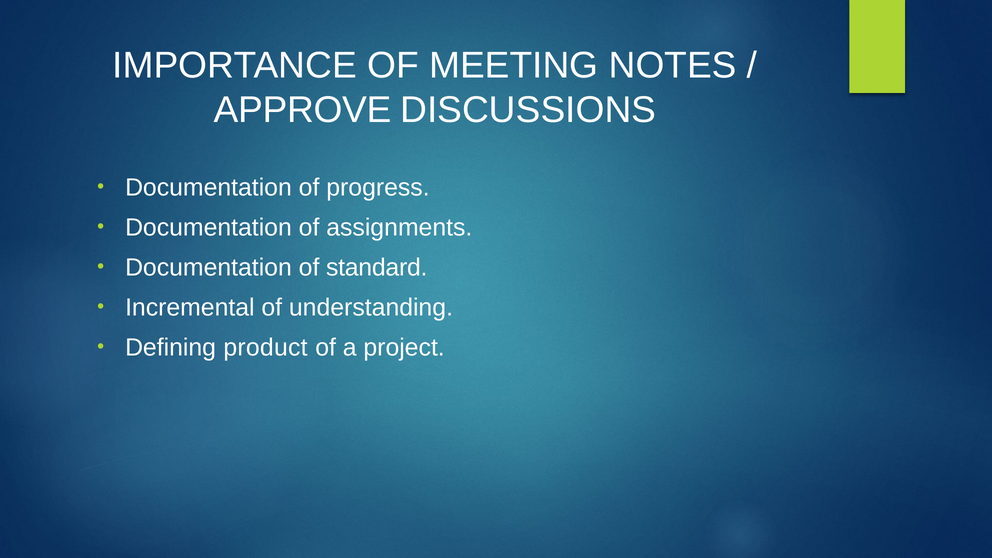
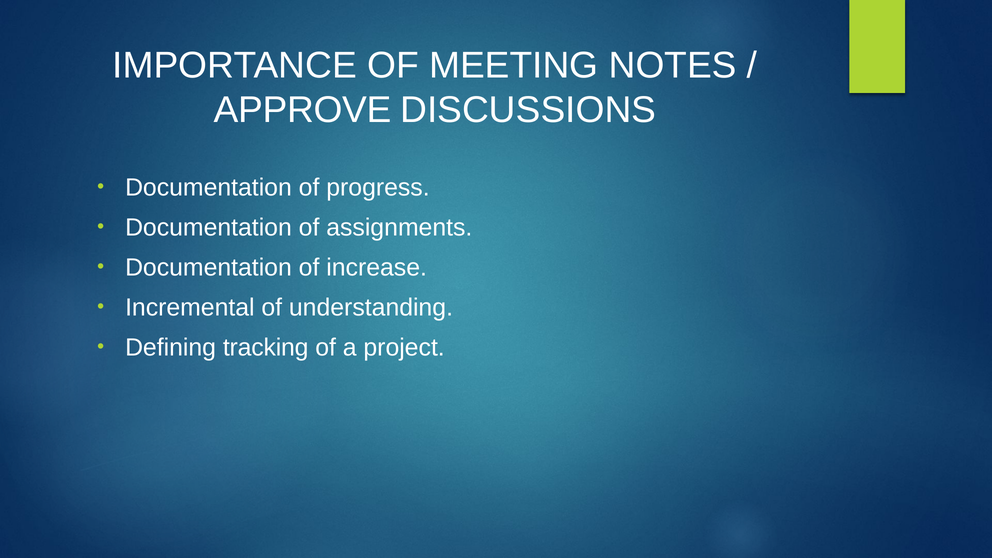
standard: standard -> increase
product: product -> tracking
